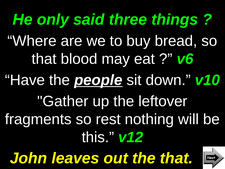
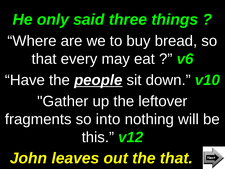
blood: blood -> every
rest: rest -> into
